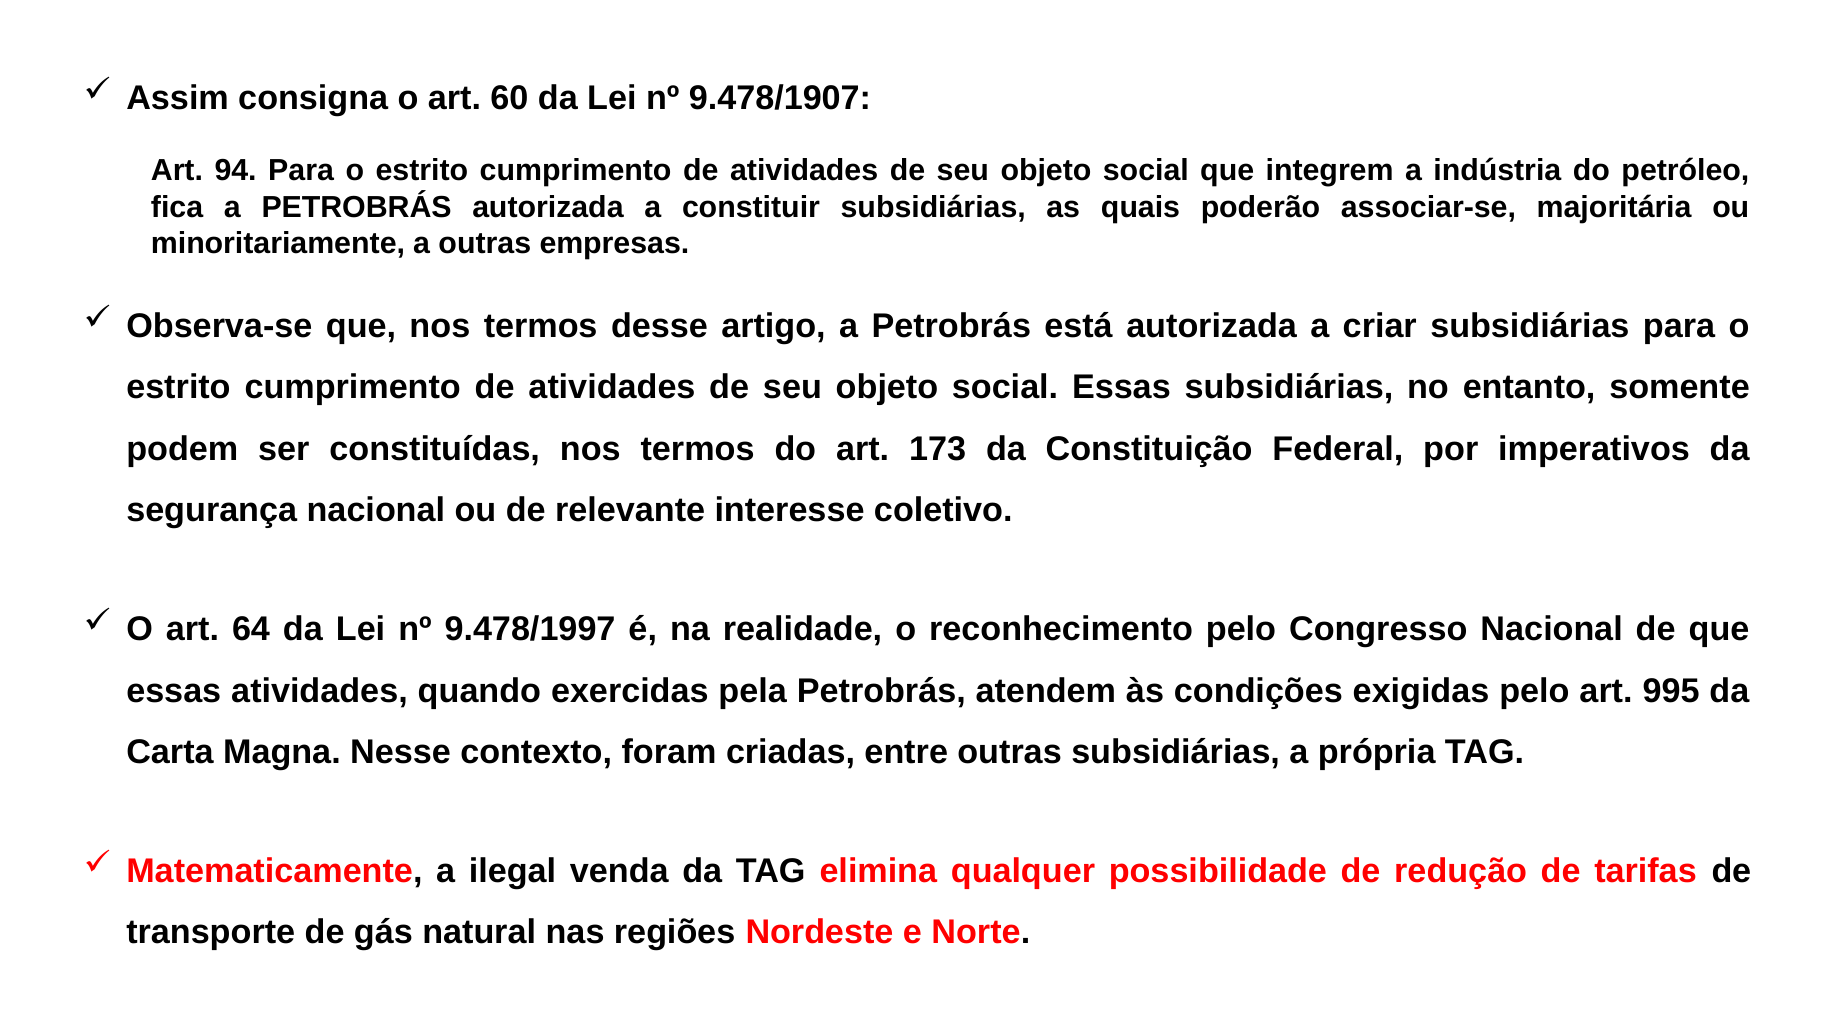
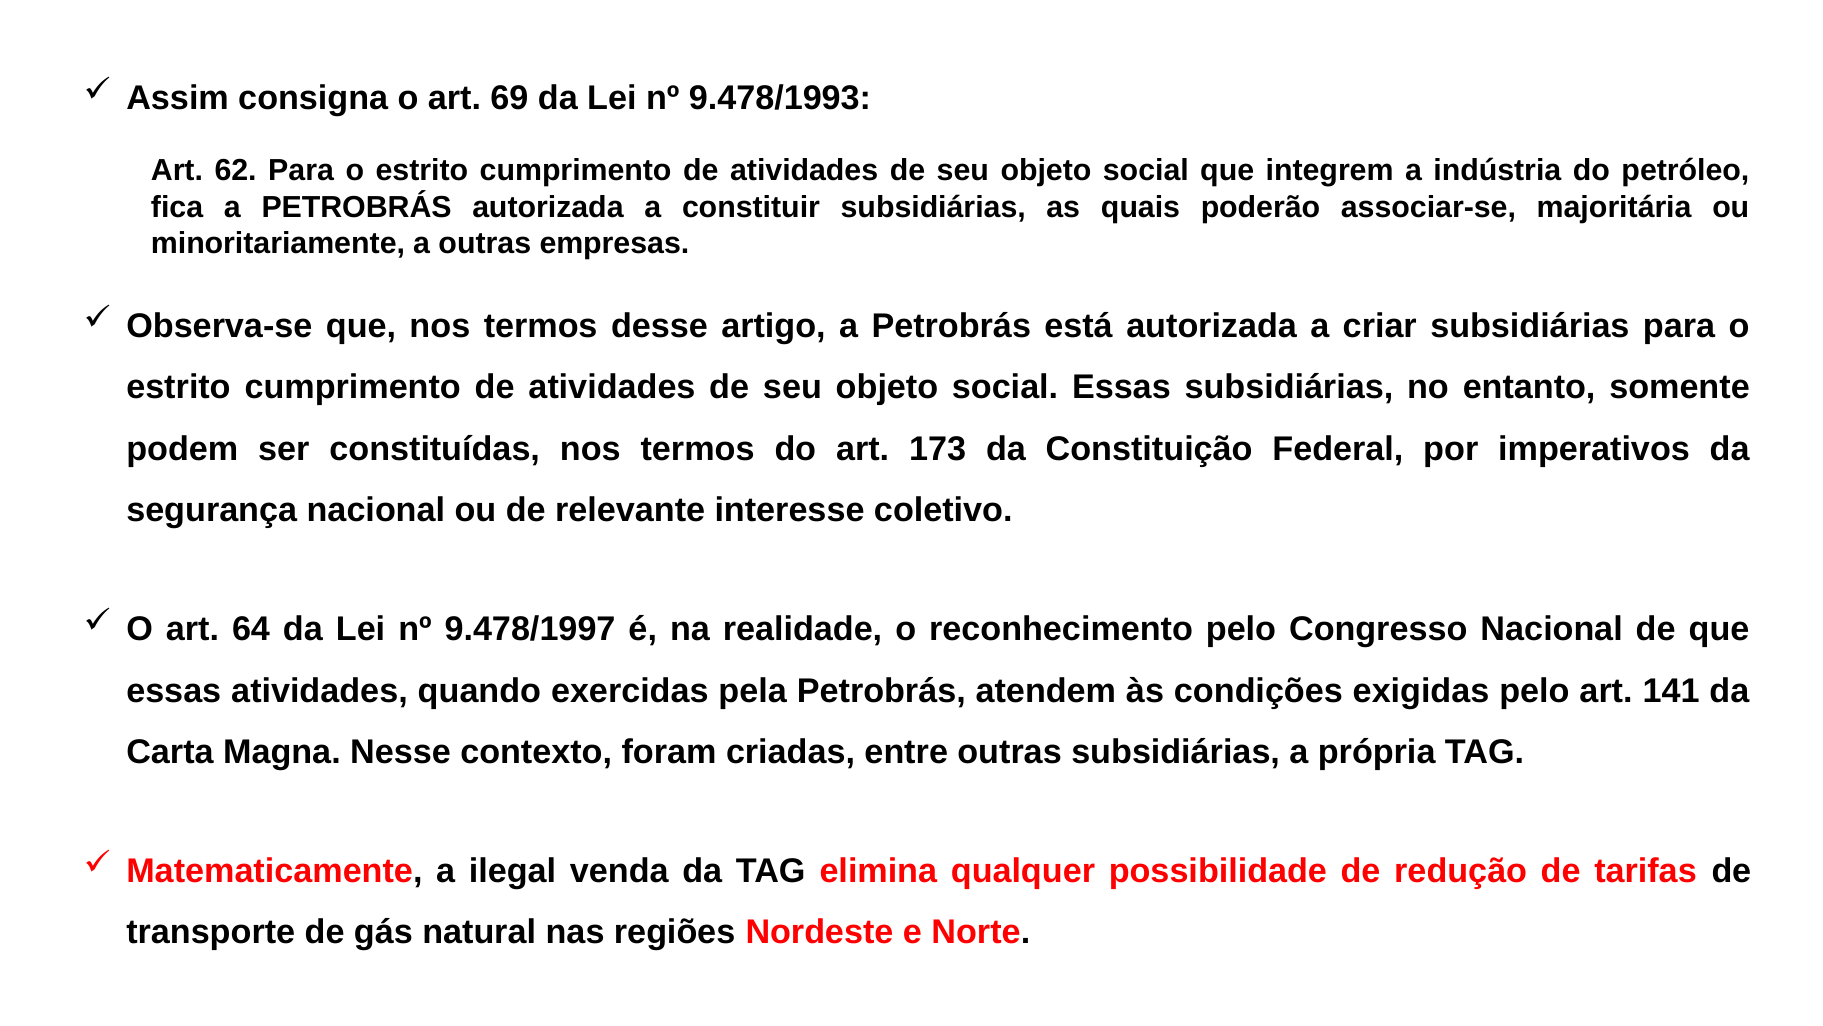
60: 60 -> 69
9.478/1907: 9.478/1907 -> 9.478/1993
94: 94 -> 62
995: 995 -> 141
